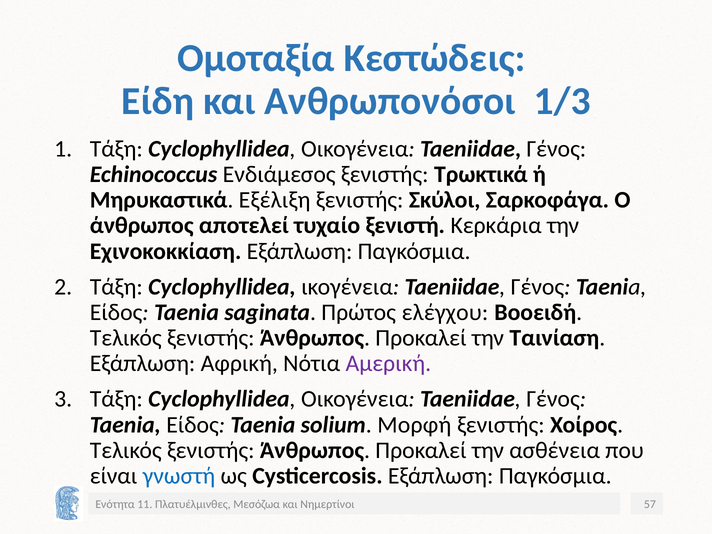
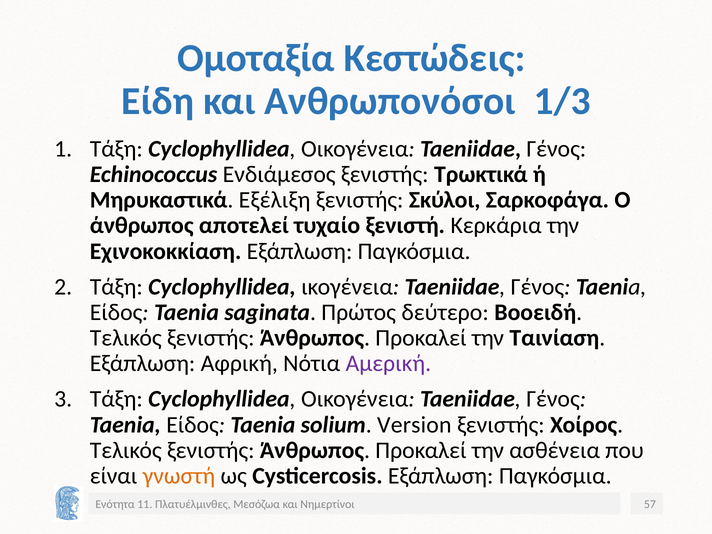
ελέγχου: ελέγχου -> δεύτερο
Μορφή: Μορφή -> Version
γνωστή colour: blue -> orange
